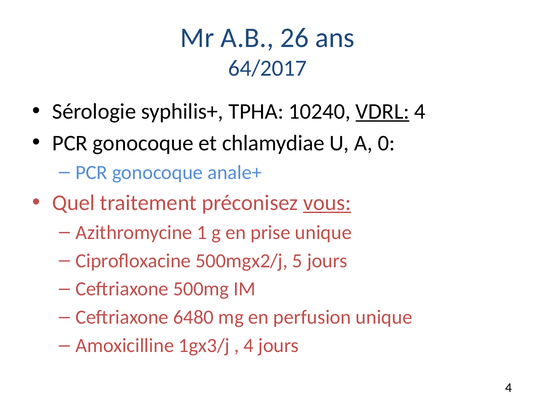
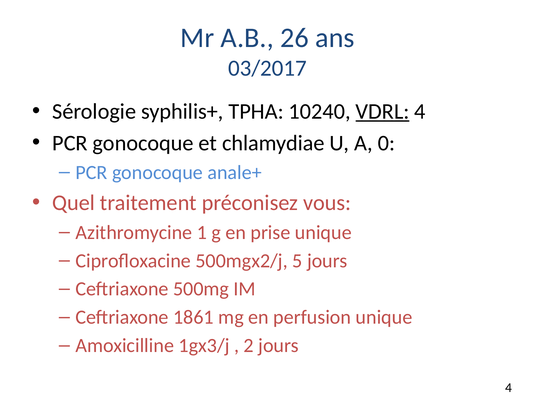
64/2017: 64/2017 -> 03/2017
vous underline: present -> none
6480: 6480 -> 1861
4 at (249, 345): 4 -> 2
